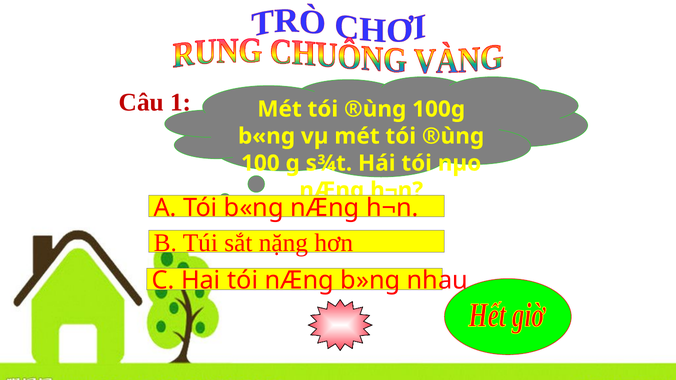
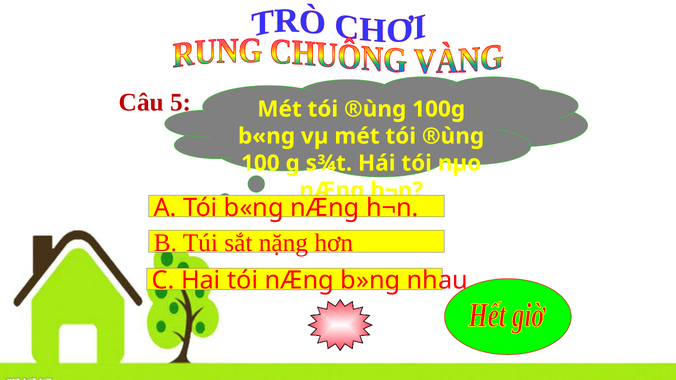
1: 1 -> 5
